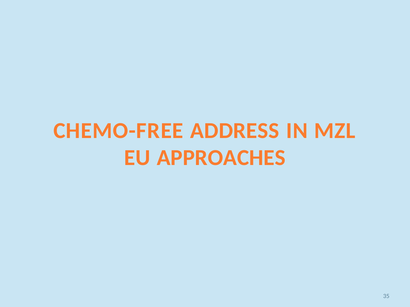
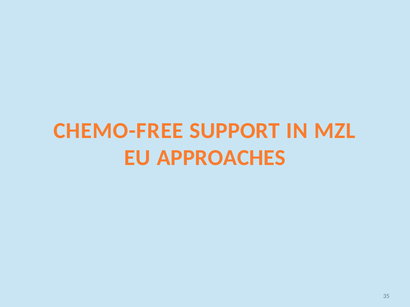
ADDRESS: ADDRESS -> SUPPORT
